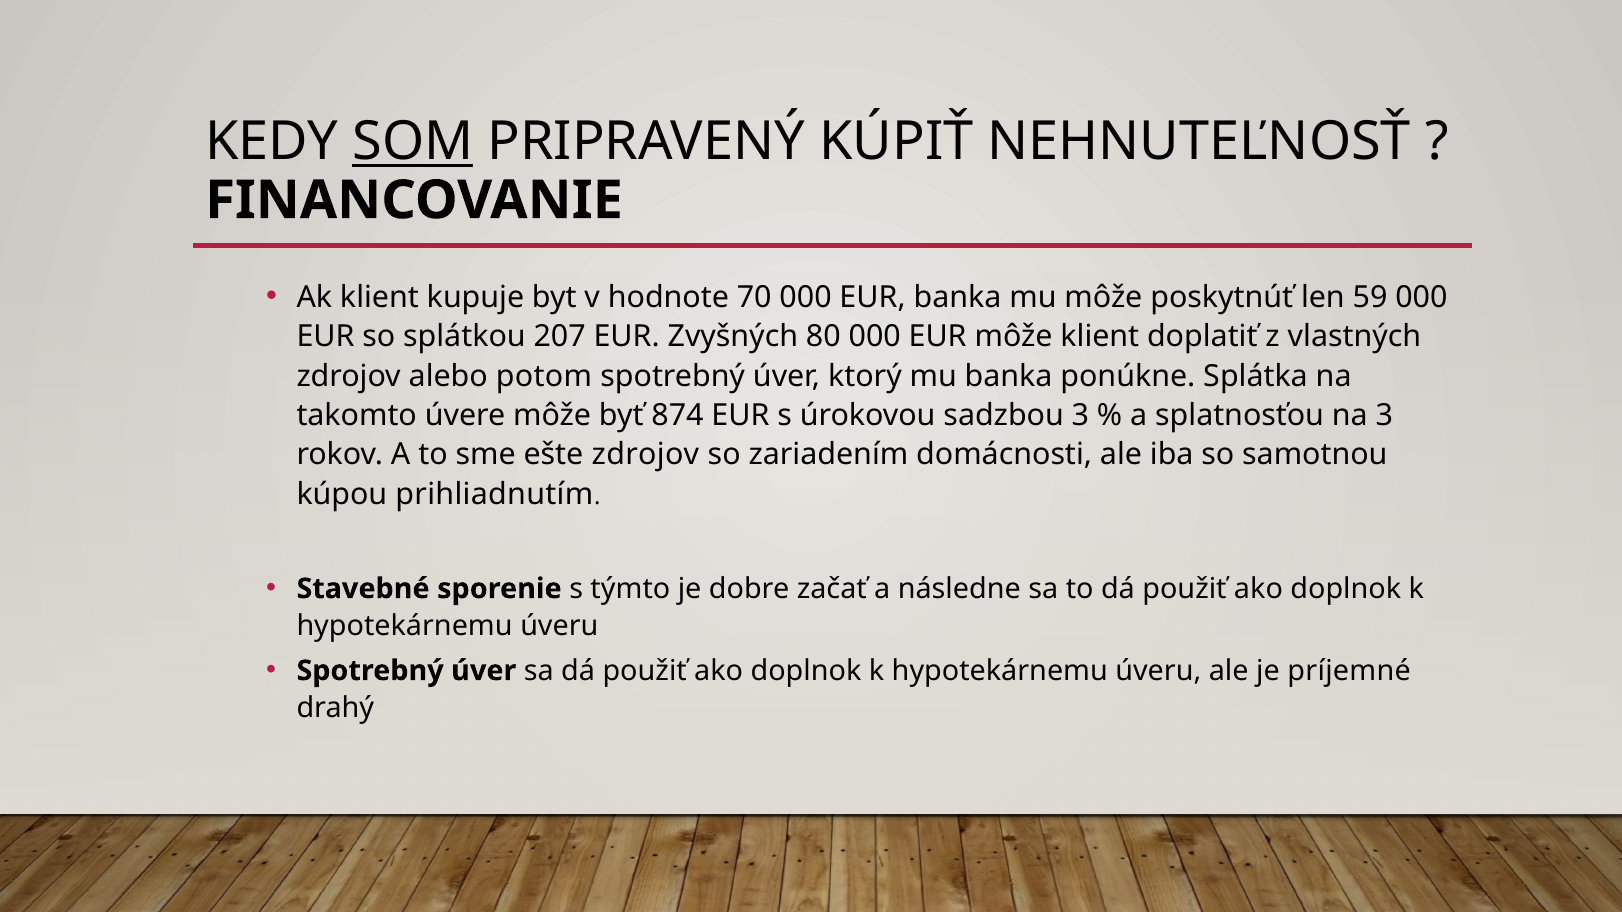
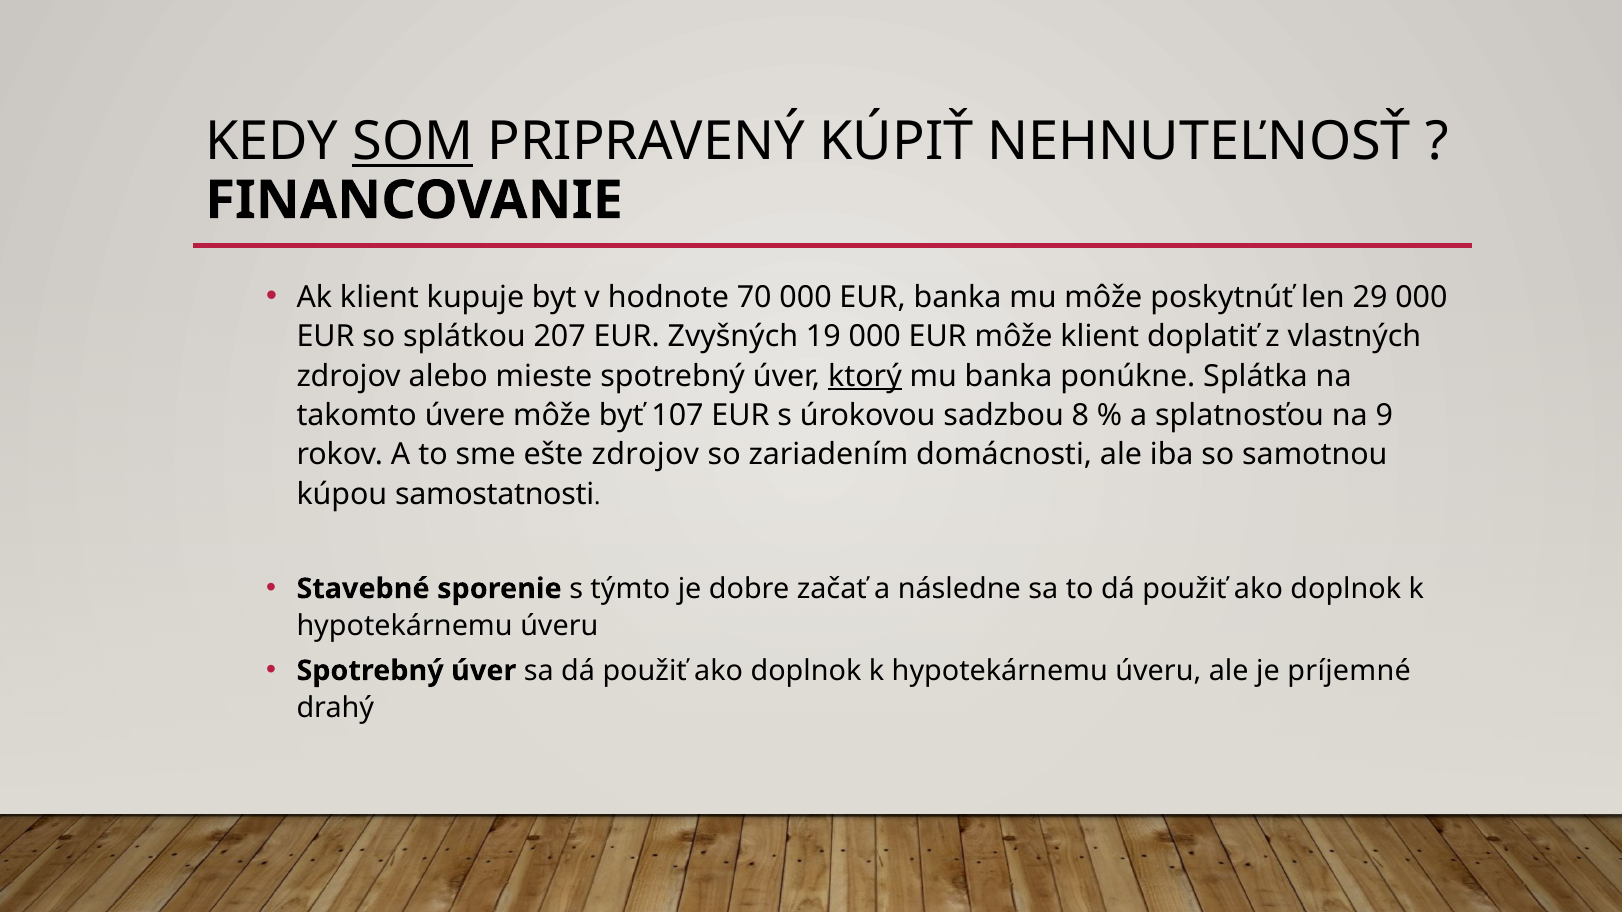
59: 59 -> 29
80: 80 -> 19
potom: potom -> mieste
ktorý underline: none -> present
874: 874 -> 107
sadzbou 3: 3 -> 8
na 3: 3 -> 9
prihliadnutím: prihliadnutím -> samostatnosti
